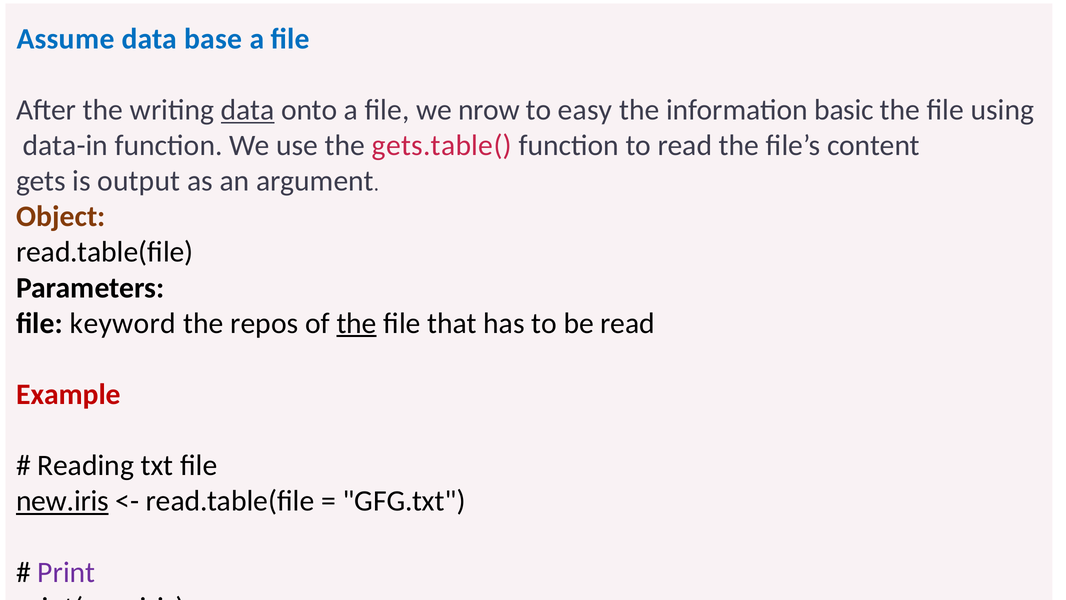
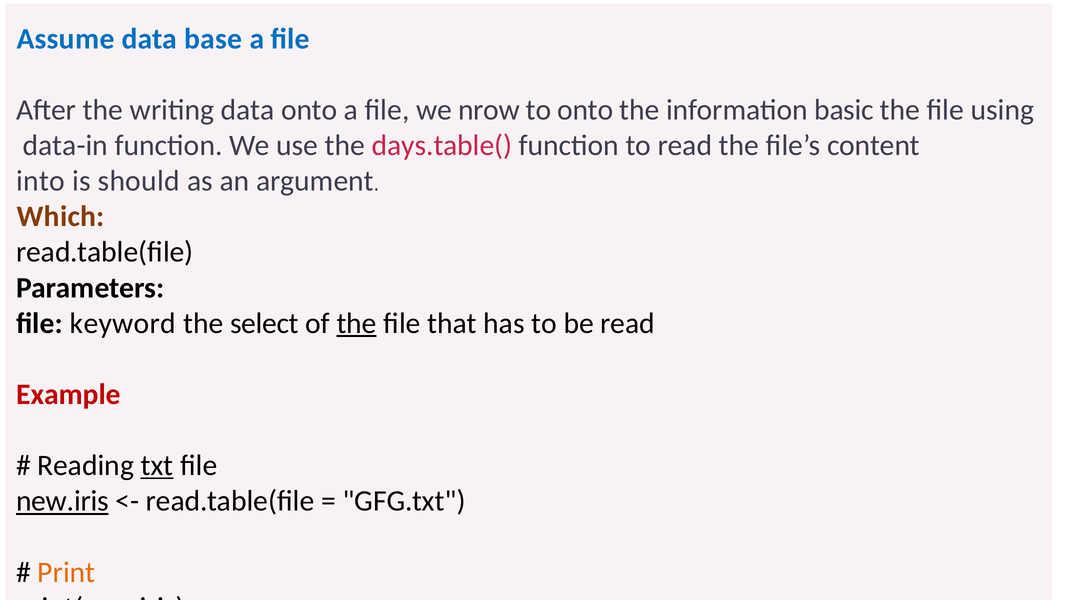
data at (248, 110) underline: present -> none
to easy: easy -> onto
gets.table(: gets.table( -> days.table(
gets: gets -> into
output: output -> should
Object: Object -> Which
repos: repos -> select
txt underline: none -> present
Print colour: purple -> orange
